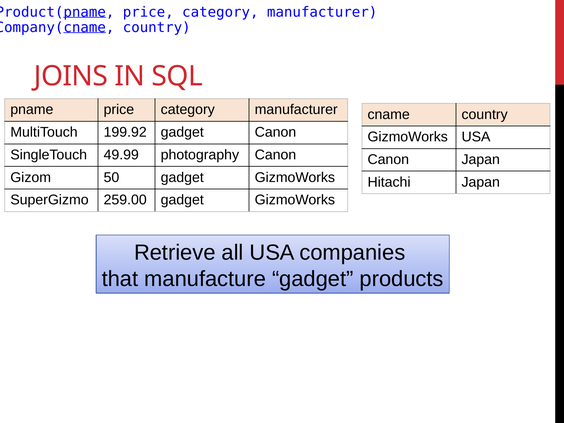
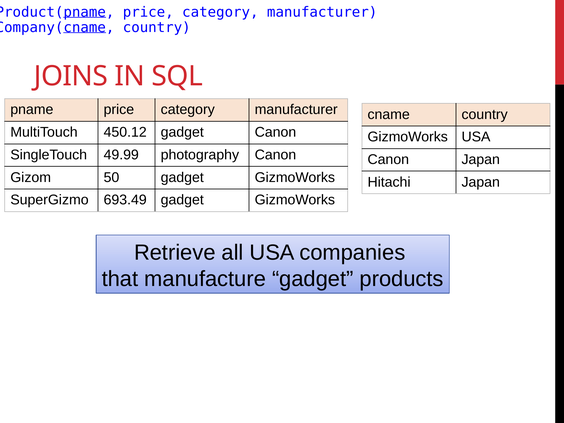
199.92: 199.92 -> 450.12
259.00: 259.00 -> 693.49
